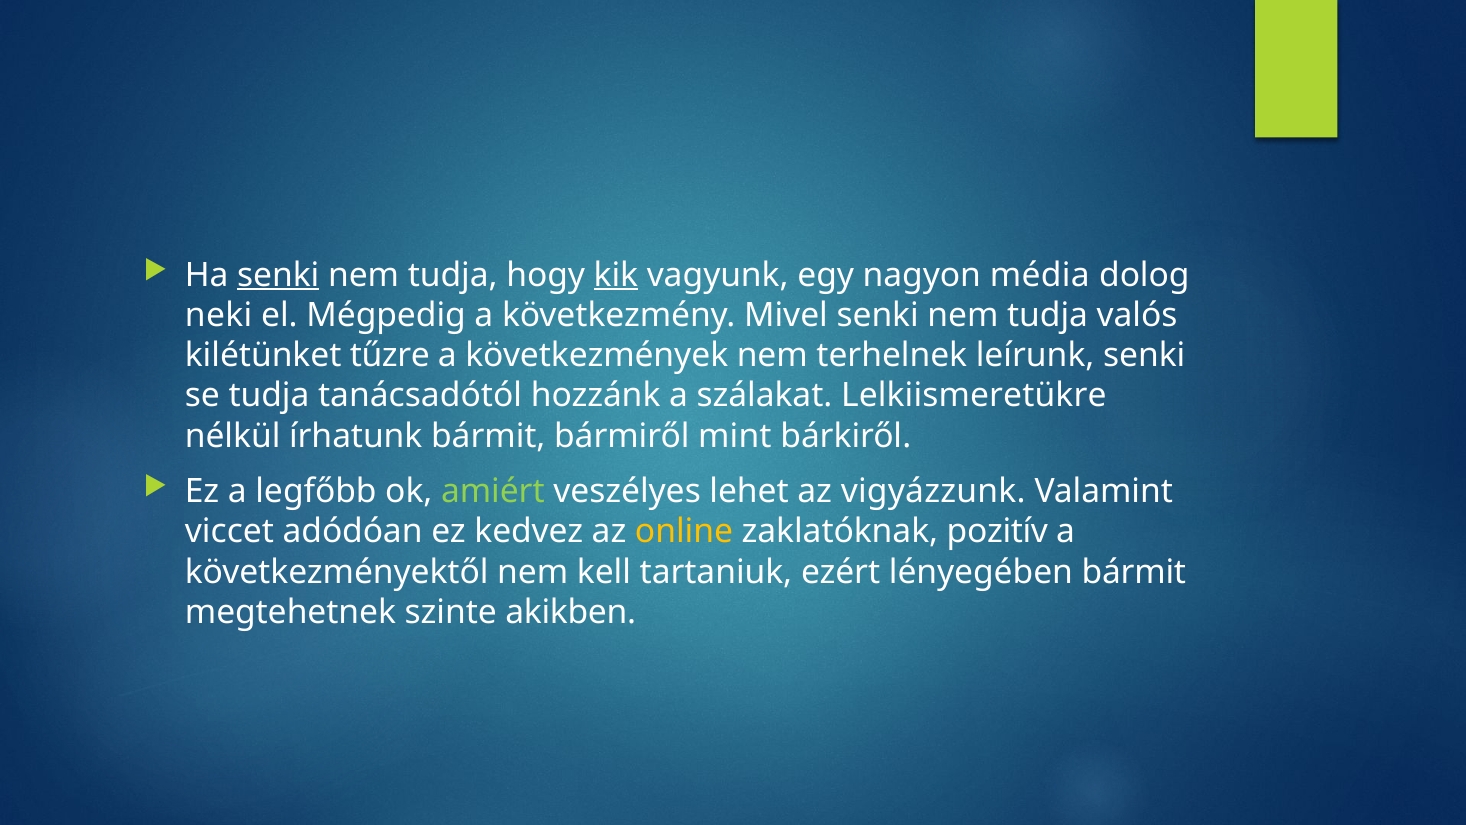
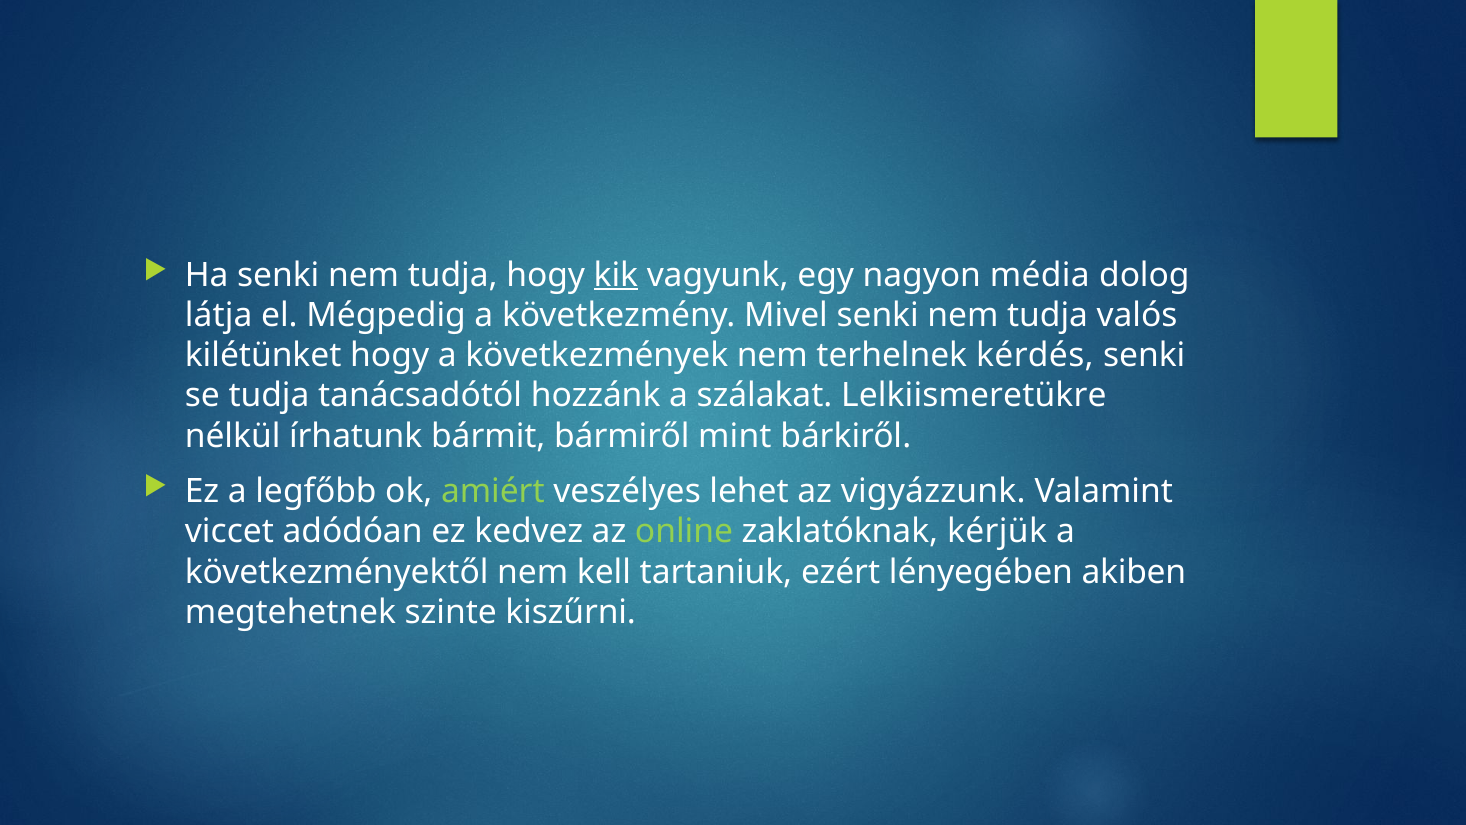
senki at (278, 275) underline: present -> none
neki: neki -> látja
kilétünket tűzre: tűzre -> hogy
leírunk: leírunk -> kérdés
online colour: yellow -> light green
pozitív: pozitív -> kérjük
lényegében bármit: bármit -> akiben
akikben: akikben -> kiszűrni
